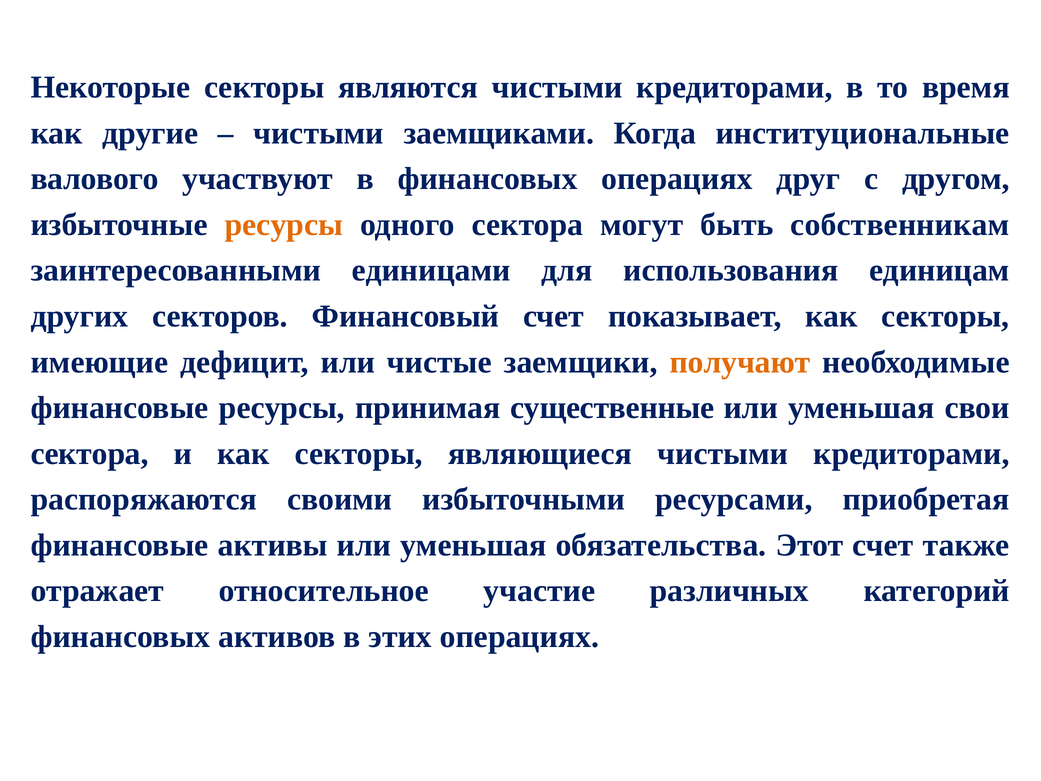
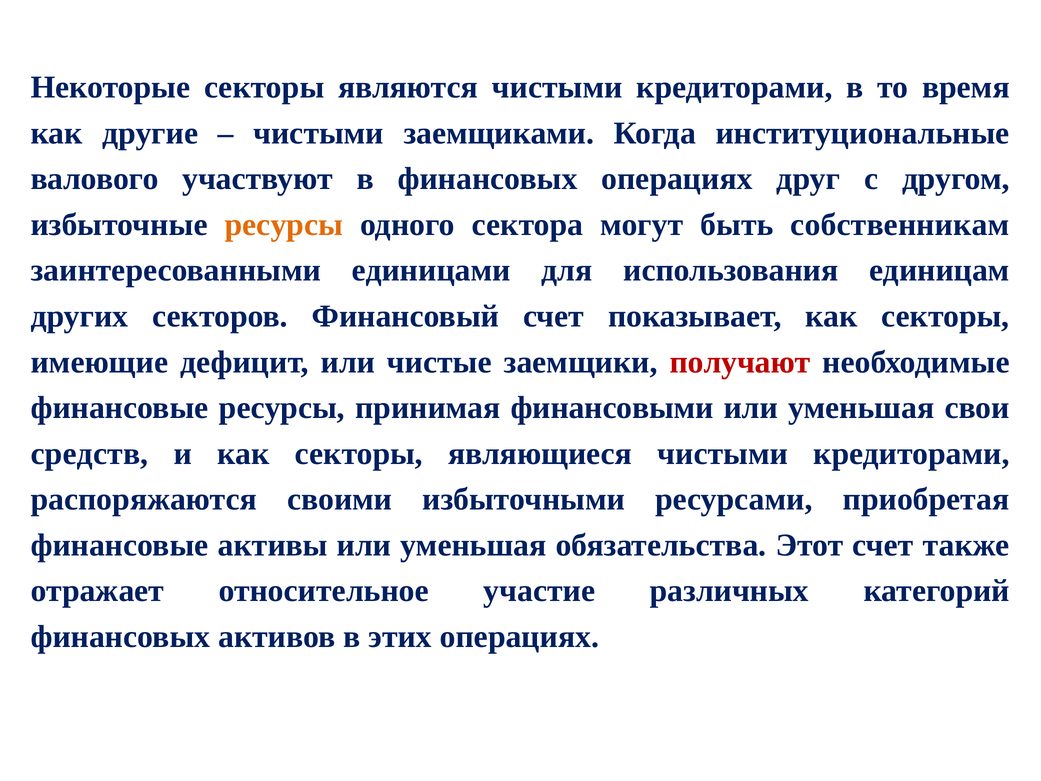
получают colour: orange -> red
существенные: существенные -> финансовыми
сектора at (90, 453): сектора -> средств
